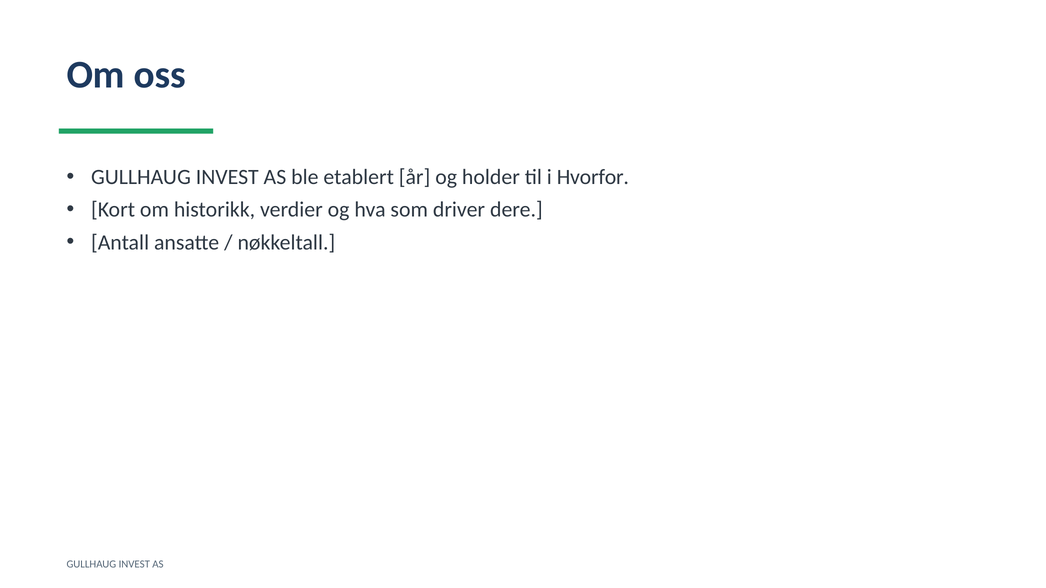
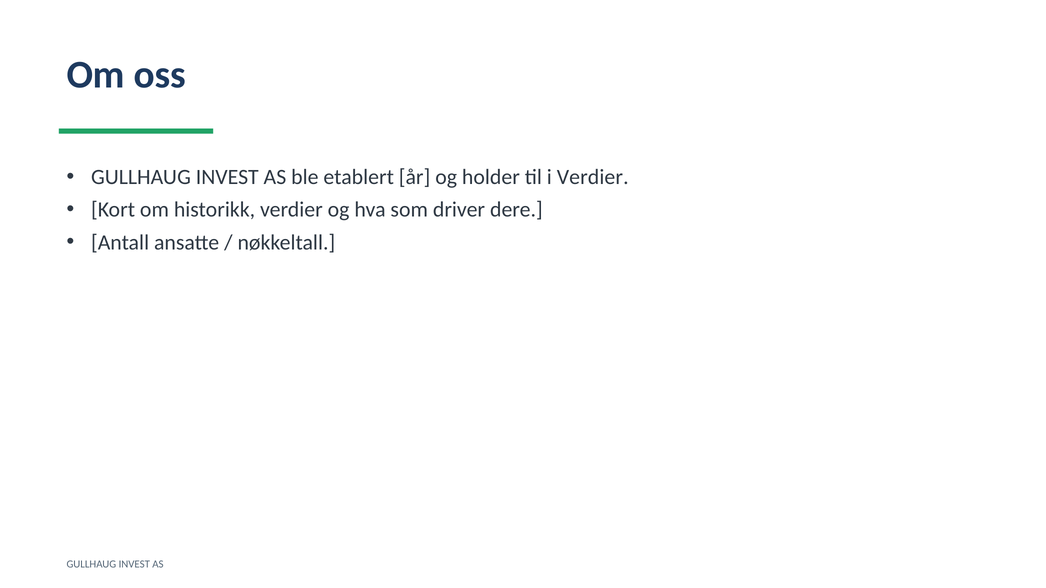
i Hvorfor: Hvorfor -> Verdier
